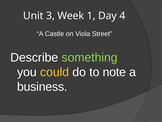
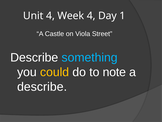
Unit 3: 3 -> 4
Week 1: 1 -> 4
4: 4 -> 1
something colour: light green -> light blue
business at (42, 86): business -> describe
